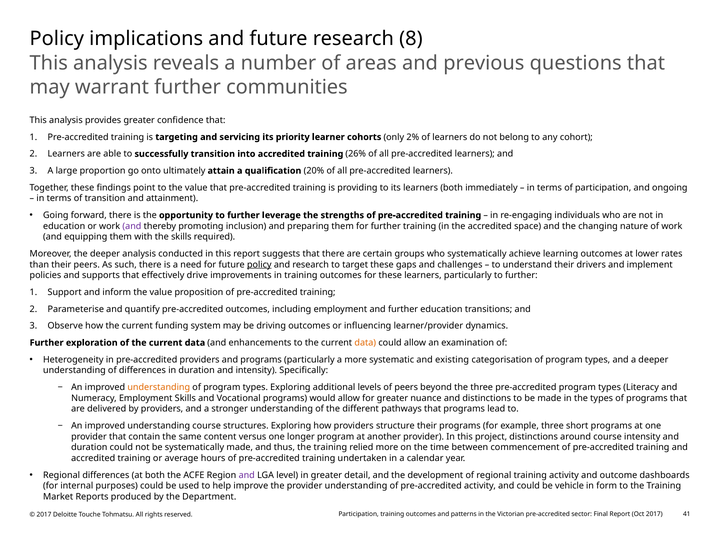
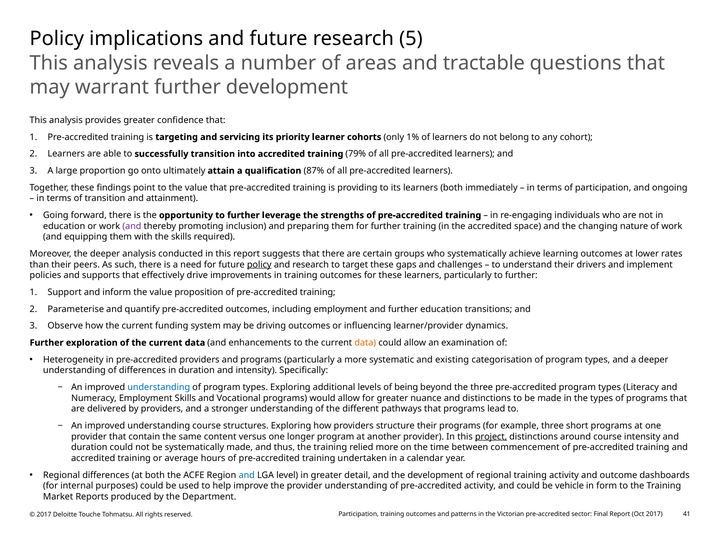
8: 8 -> 5
previous: previous -> tractable
further communities: communities -> development
2%: 2% -> 1%
26%: 26% -> 79%
20%: 20% -> 87%
understanding at (159, 387) colour: orange -> blue
of peers: peers -> being
project underline: none -> present
and at (247, 475) colour: purple -> blue
